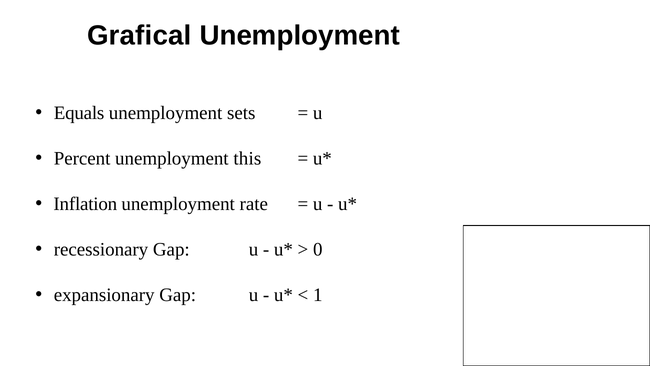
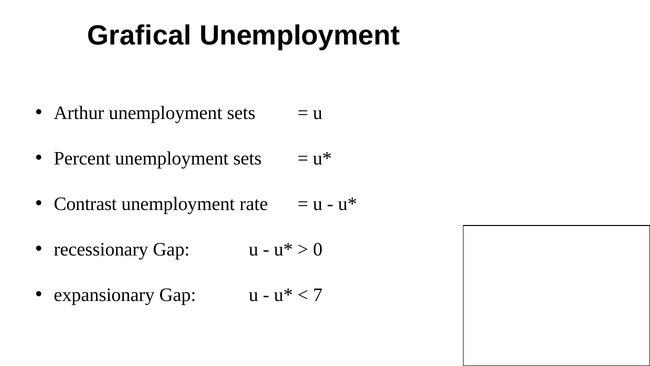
Equals: Equals -> Arthur
this at (247, 158): this -> sets
Inflation: Inflation -> Contrast
1: 1 -> 7
